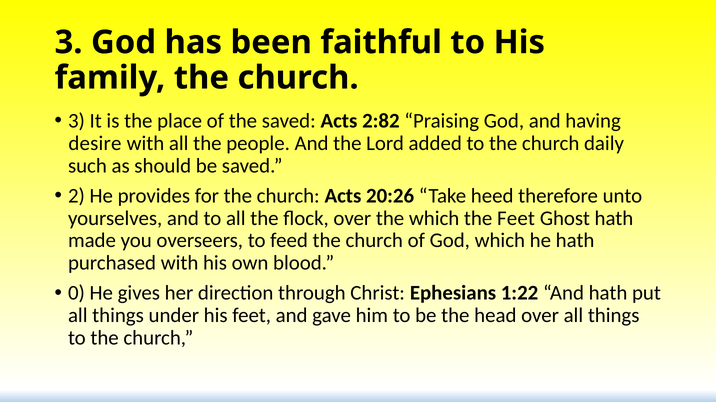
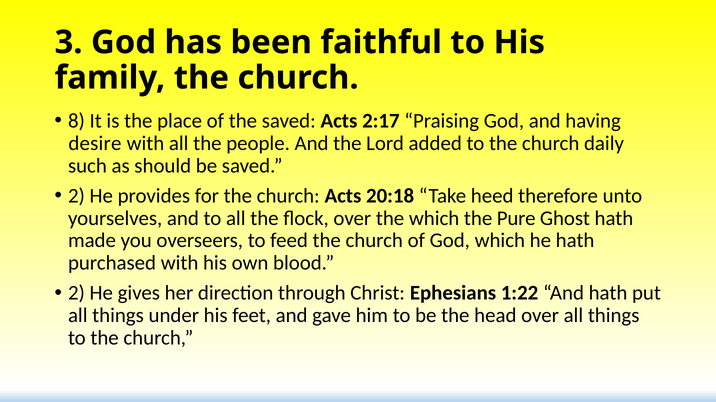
3 at (76, 121): 3 -> 8
2:82: 2:82 -> 2:17
20:26: 20:26 -> 20:18
the Feet: Feet -> Pure
0 at (76, 294): 0 -> 2
